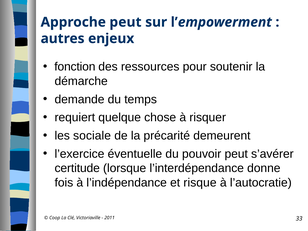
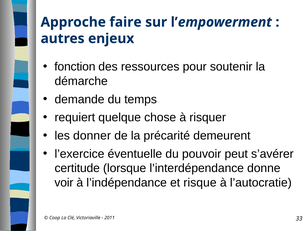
Approche peut: peut -> faire
sociale: sociale -> donner
fois: fois -> voir
